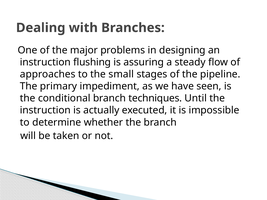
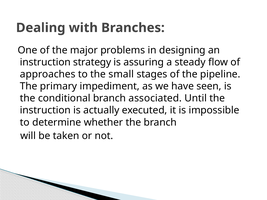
flushing: flushing -> strategy
techniques: techniques -> associated
